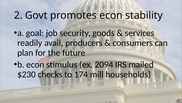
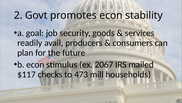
2094: 2094 -> 2067
$230: $230 -> $117
174: 174 -> 473
